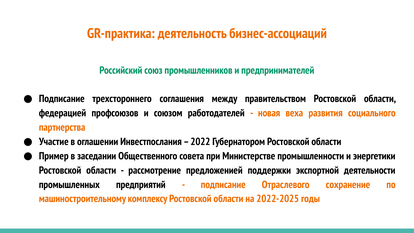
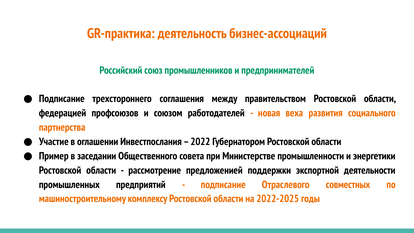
сохранение: сохранение -> совместных
